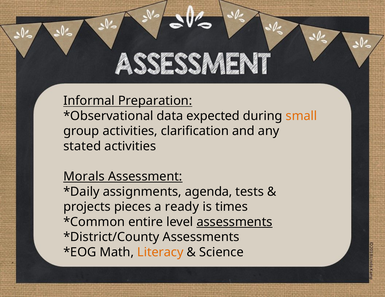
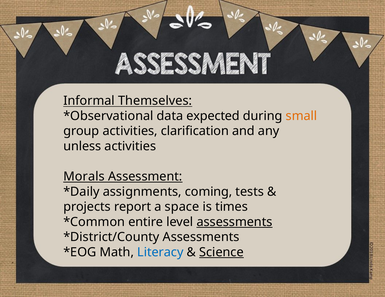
Preparation: Preparation -> Themselves
stated: stated -> unless
agenda: agenda -> coming
pieces: pieces -> report
ready: ready -> space
Literacy colour: orange -> blue
Science underline: none -> present
